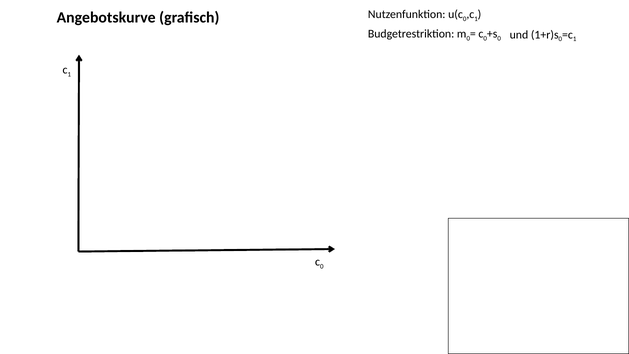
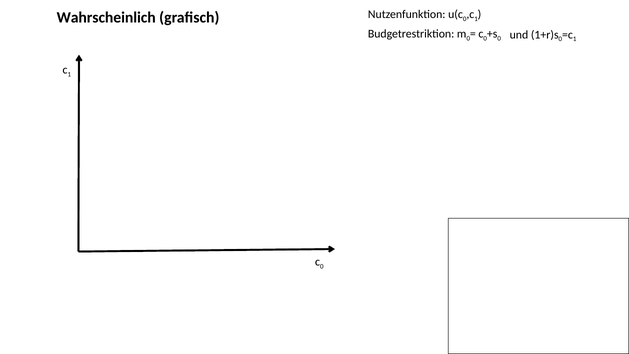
Angebotskurve: Angebotskurve -> Wahrscheinlich
